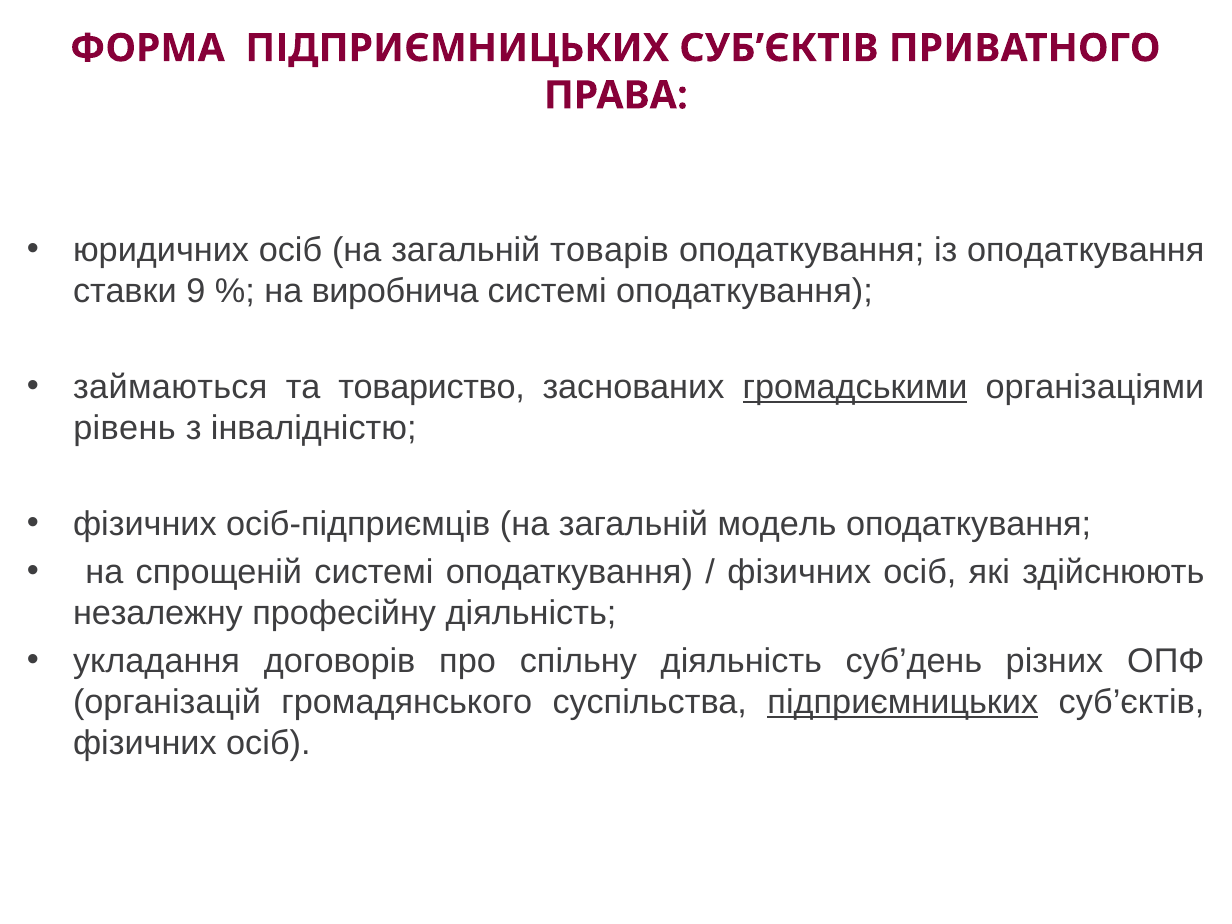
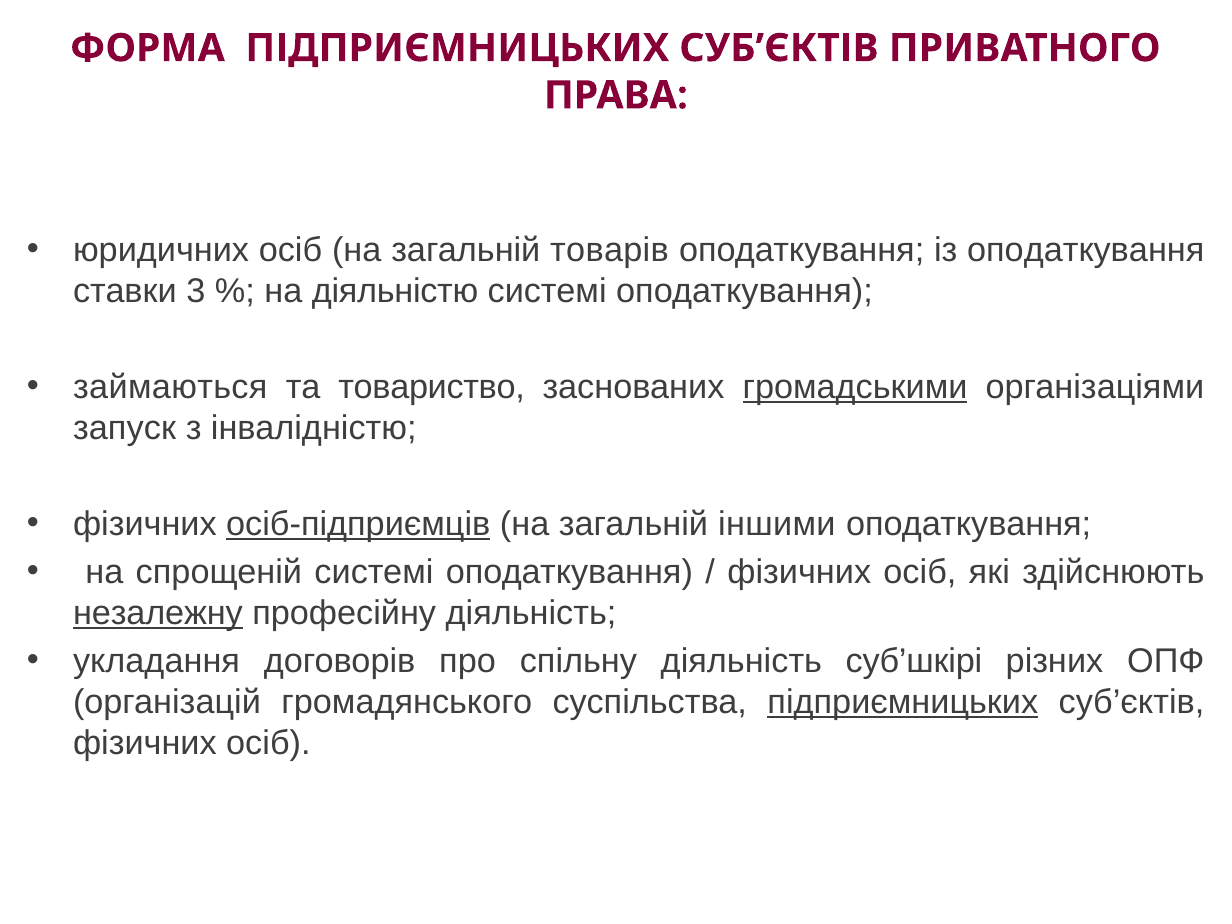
9: 9 -> 3
виробнича: виробнича -> діяльністю
рівень: рівень -> запуск
осіб-підприємців underline: none -> present
модель: модель -> іншими
незалежну underline: none -> present
суб’день: суб’день -> суб’шкірі
